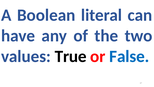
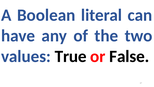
False colour: blue -> black
